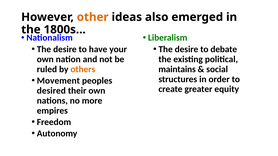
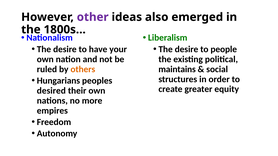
other colour: orange -> purple
debate: debate -> people
Movement: Movement -> Hungarians
